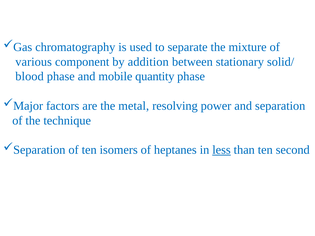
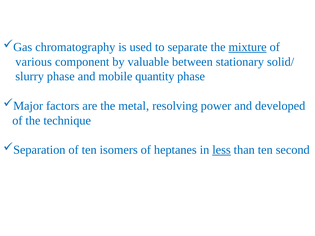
mixture underline: none -> present
addition: addition -> valuable
blood: blood -> slurry
separation: separation -> developed
